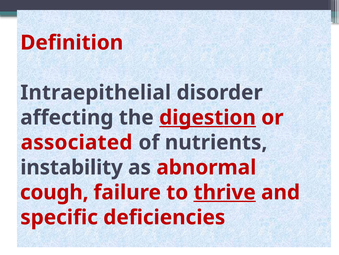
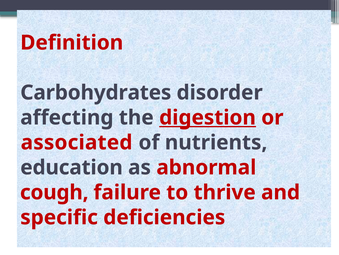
Intraepithelial: Intraepithelial -> Carbohydrates
instability: instability -> education
thrive underline: present -> none
